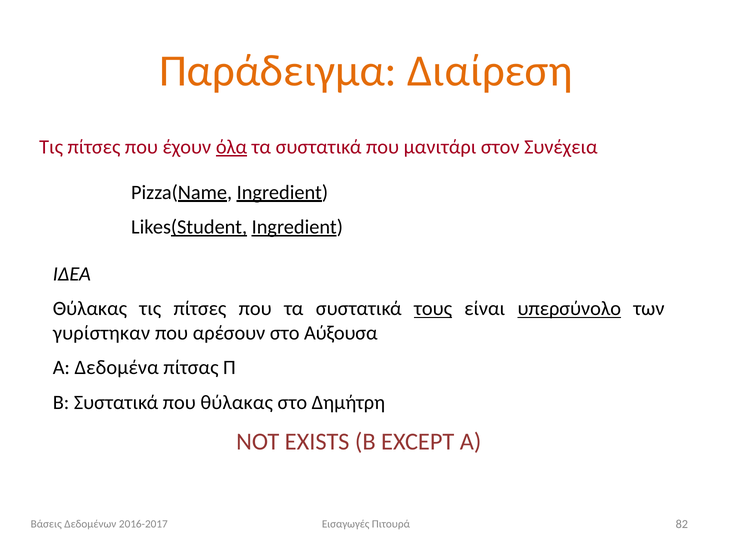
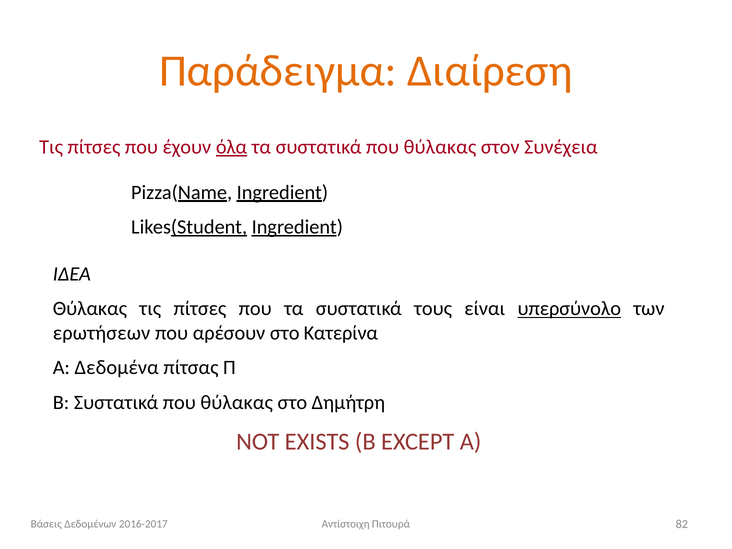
τα συστατικά που μανιτάρι: μανιτάρι -> θύλακας
τους underline: present -> none
γυρίστηκαν: γυρίστηκαν -> ερωτήσεων
Αύξουσα: Αύξουσα -> Κατερίνα
Εισαγωγές: Εισαγωγές -> Αντίστοιχη
